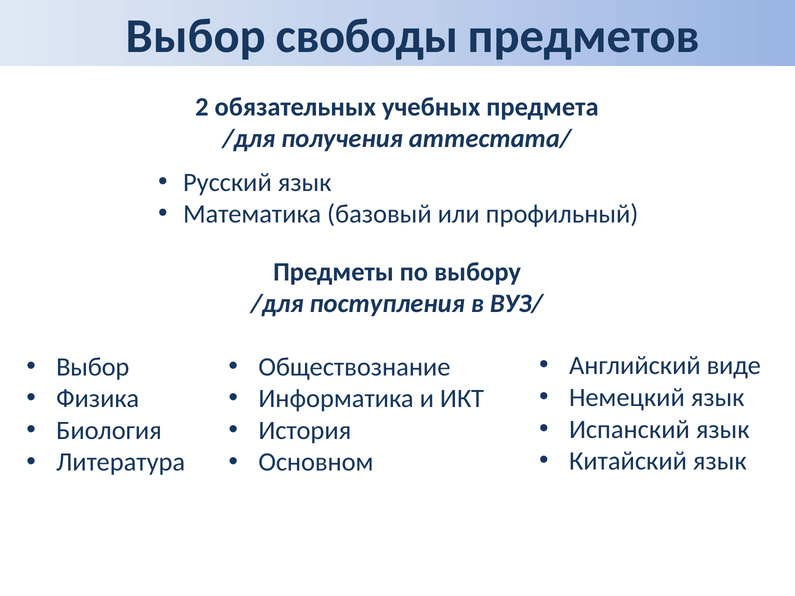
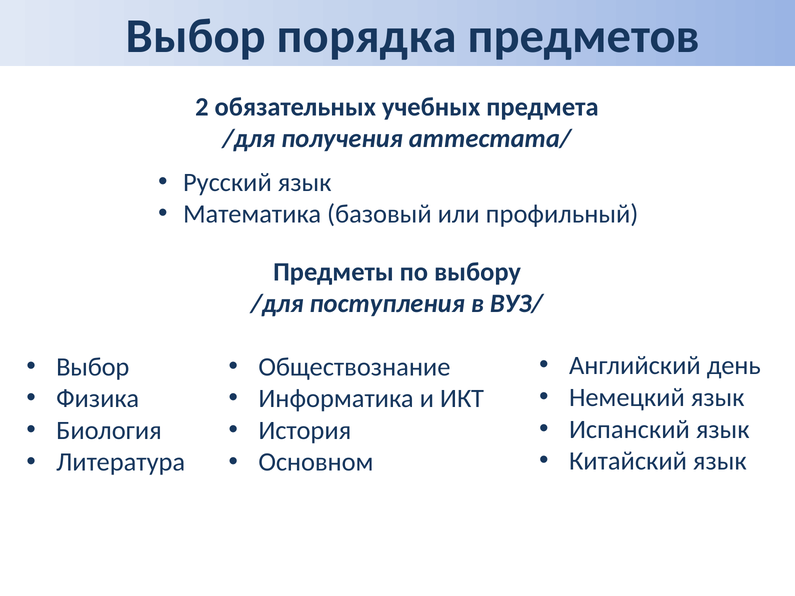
свободы: свободы -> порядка
виде: виде -> день
